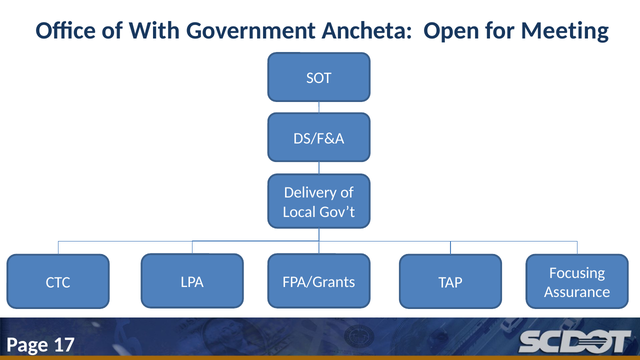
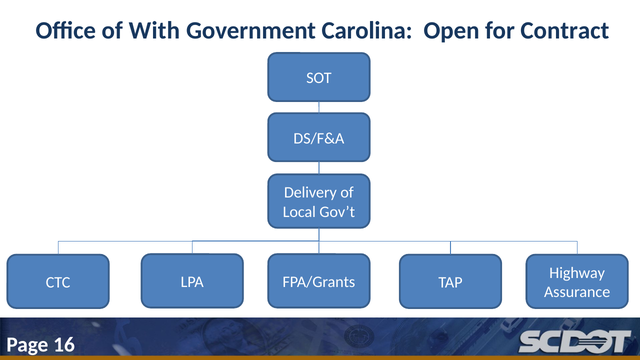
Ancheta: Ancheta -> Carolina
Meeting: Meeting -> Contract
Focusing: Focusing -> Highway
17: 17 -> 16
